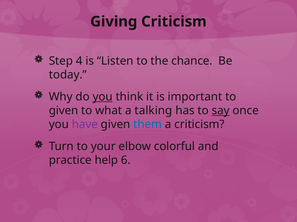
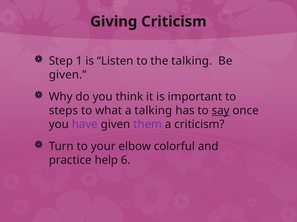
4: 4 -> 1
the chance: chance -> talking
today at (68, 75): today -> given
you at (103, 97) underline: present -> none
given at (64, 111): given -> steps
them colour: blue -> purple
